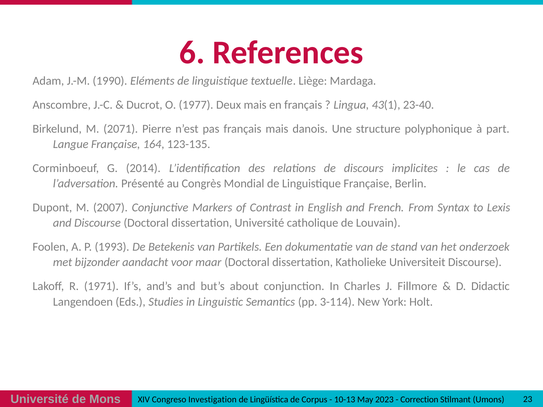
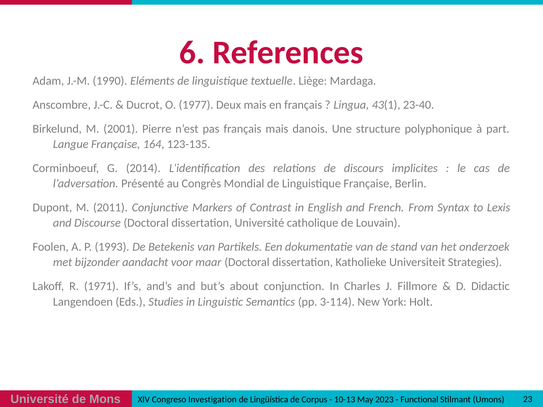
2071: 2071 -> 2001
2007: 2007 -> 2011
Universiteit Discourse: Discourse -> Strategies
Correction: Correction -> Functional
